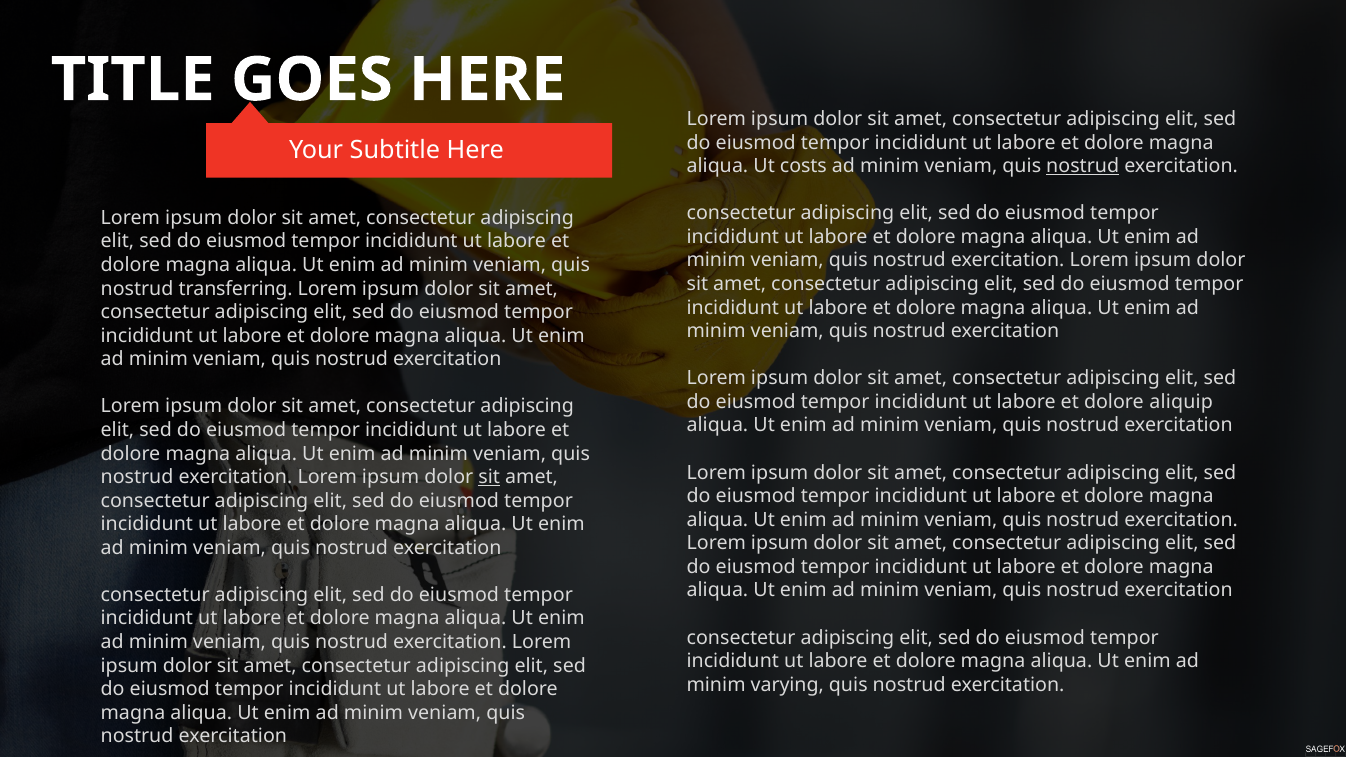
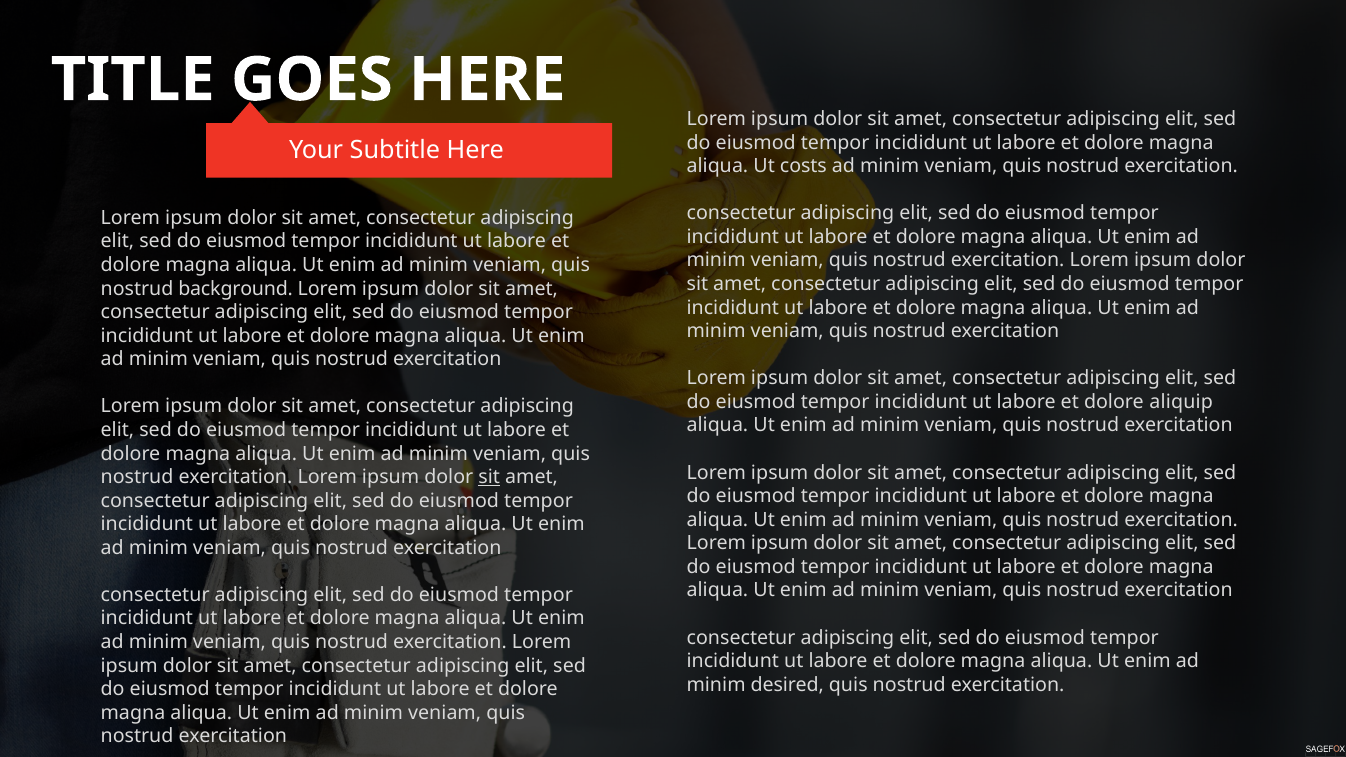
nostrud at (1083, 166) underline: present -> none
transferring: transferring -> background
varying: varying -> desired
